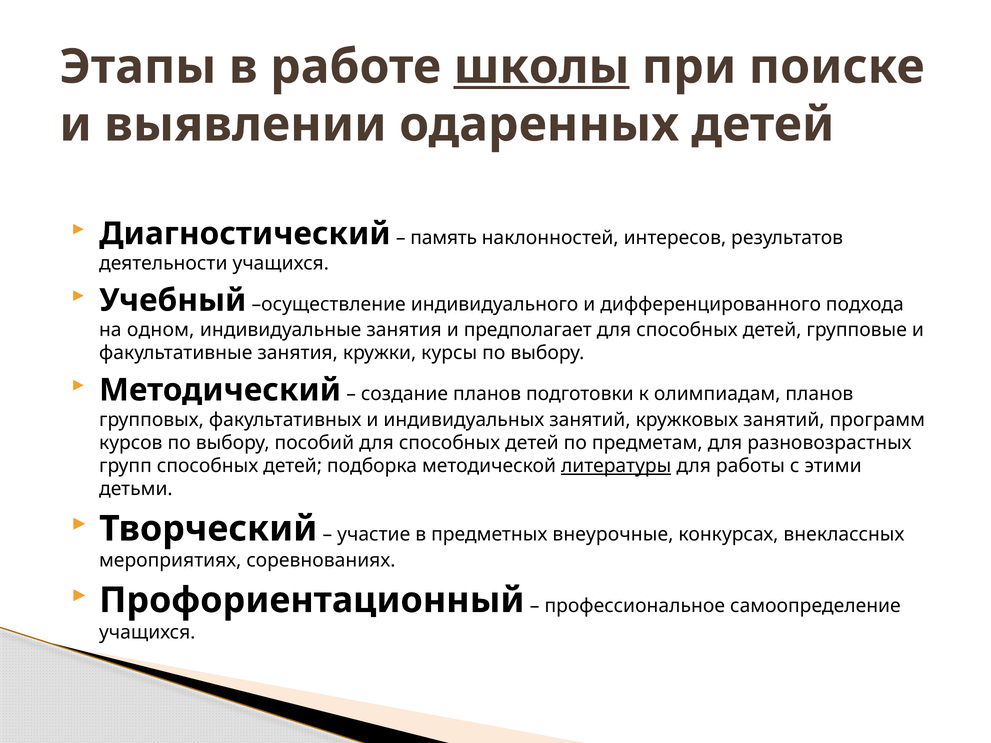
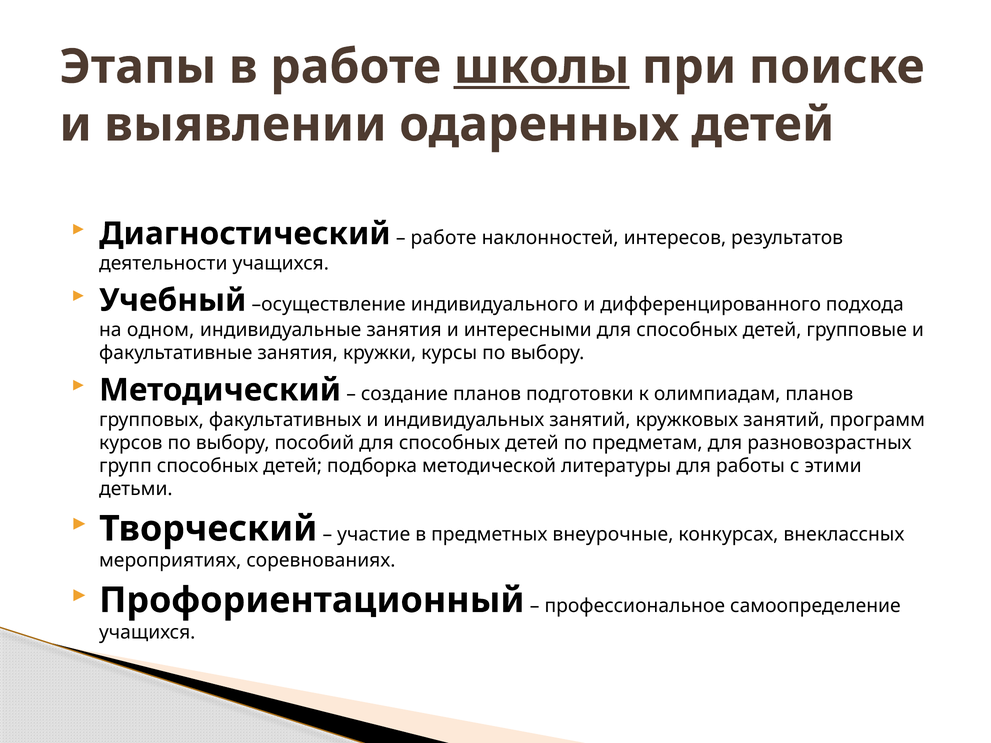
память at (444, 238): память -> работе
предполагает: предполагает -> интересными
литературы underline: present -> none
